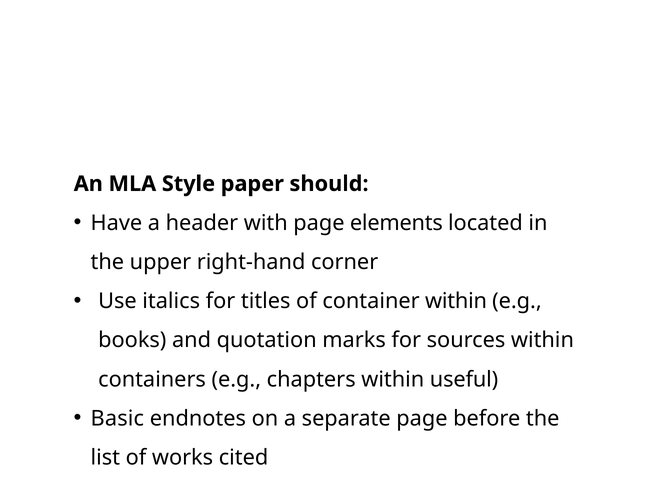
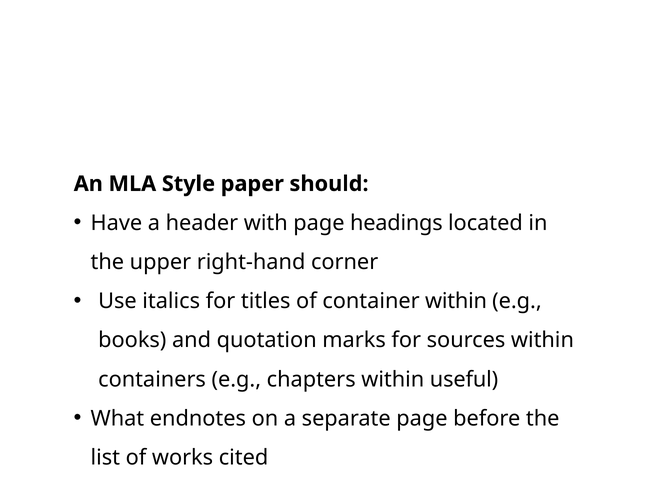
elements: elements -> headings
Basic: Basic -> What
